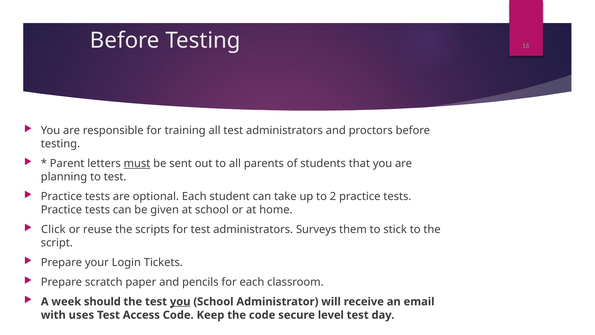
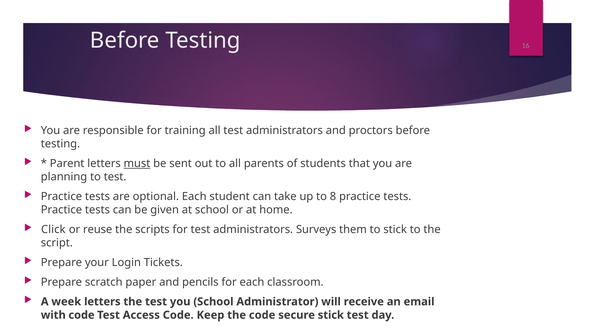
2: 2 -> 8
week should: should -> letters
you at (180, 301) underline: present -> none
with uses: uses -> code
secure level: level -> stick
